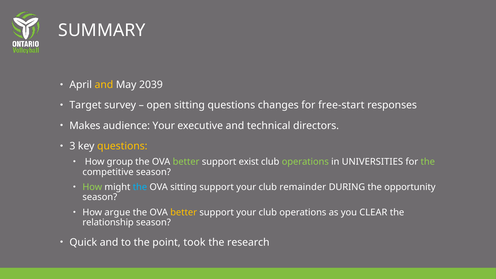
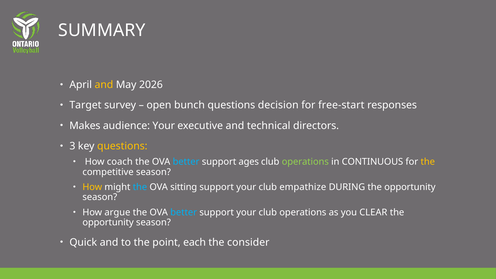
2039: 2039 -> 2026
open sitting: sitting -> bunch
changes: changes -> decision
group: group -> coach
better at (186, 162) colour: light green -> light blue
exist: exist -> ages
UNIVERSITIES: UNIVERSITIES -> CONTINUOUS
the at (428, 162) colour: light green -> yellow
How at (92, 187) colour: light green -> yellow
remainder: remainder -> empathize
better at (184, 212) colour: yellow -> light blue
relationship at (108, 222): relationship -> opportunity
took: took -> each
research: research -> consider
